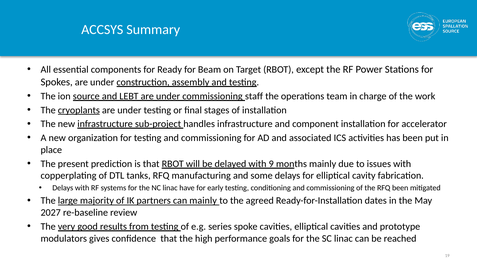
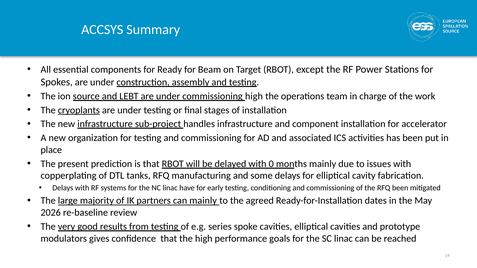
commissioning staff: staff -> high
9: 9 -> 0
2027: 2027 -> 2026
